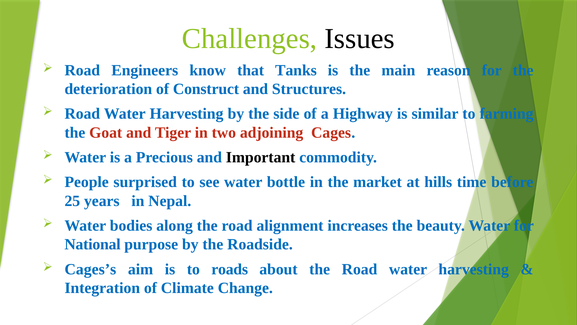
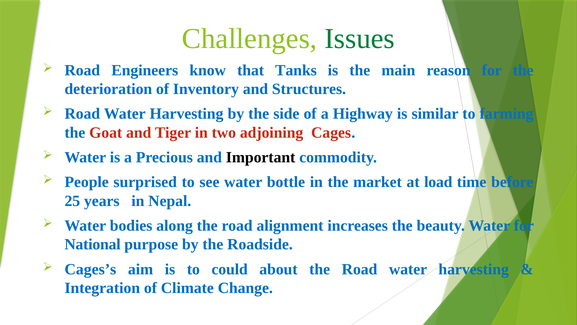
Issues colour: black -> green
Construct: Construct -> Inventory
hills: hills -> load
roads: roads -> could
